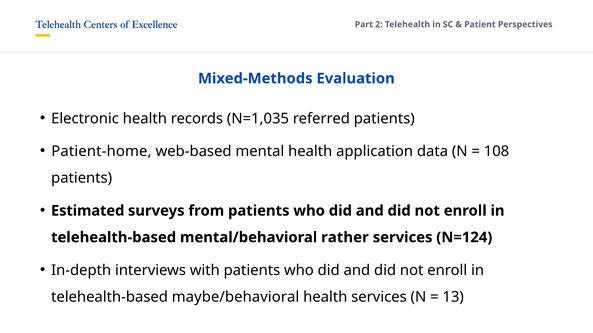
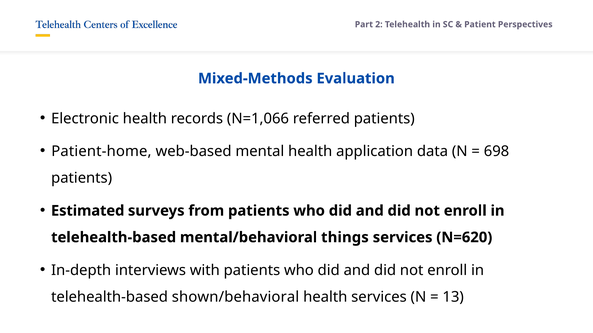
N=1,035: N=1,035 -> N=1,066
108: 108 -> 698
rather: rather -> things
N=124: N=124 -> N=620
maybe/behavioral: maybe/behavioral -> shown/behavioral
